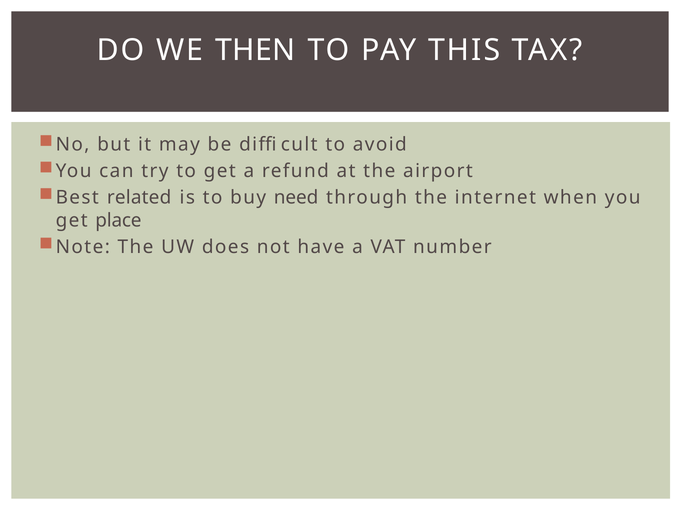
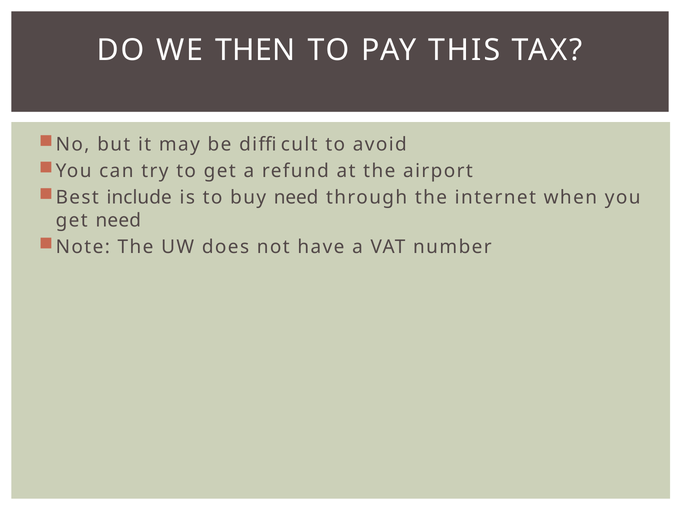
related: related -> include
get place: place -> need
